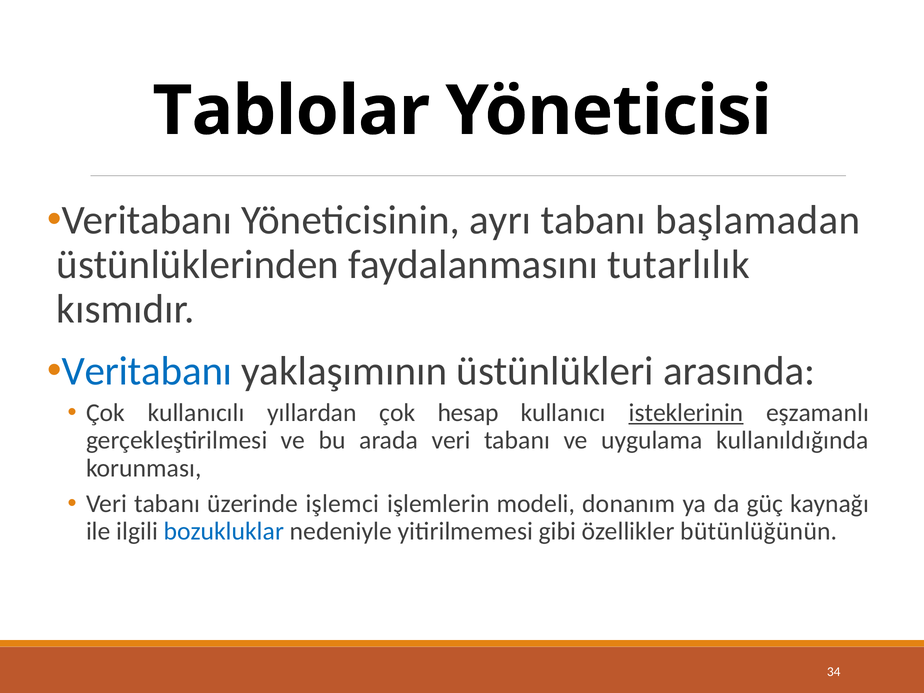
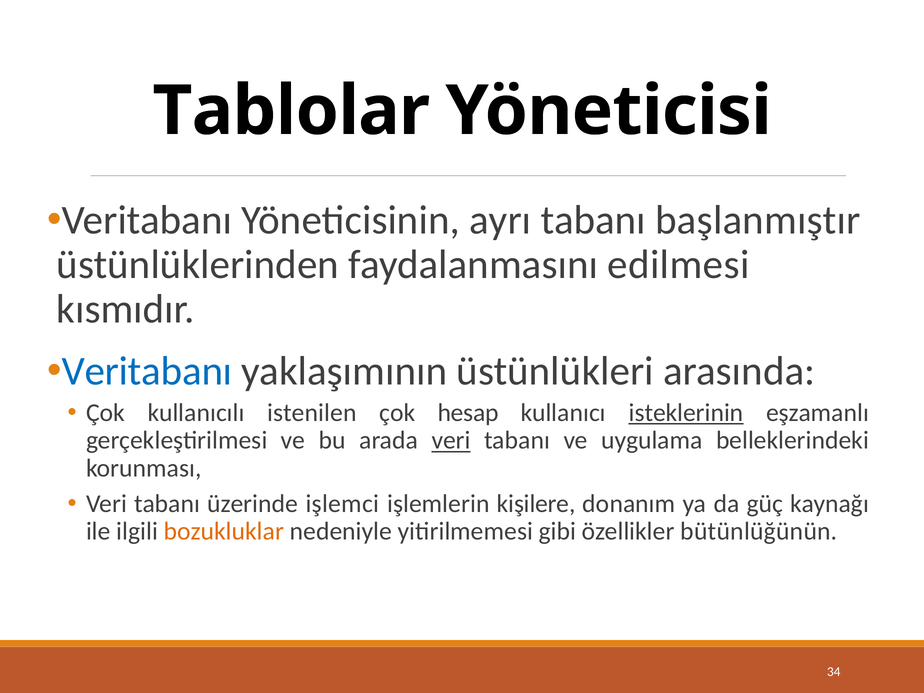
başlamadan: başlamadan -> başlanmıştır
tutarlılık: tutarlılık -> edilmesi
yıllardan: yıllardan -> istenilen
veri at (451, 441) underline: none -> present
kullanıldığında: kullanıldığında -> belleklerindeki
modeli: modeli -> kişilere
bozukluklar colour: blue -> orange
